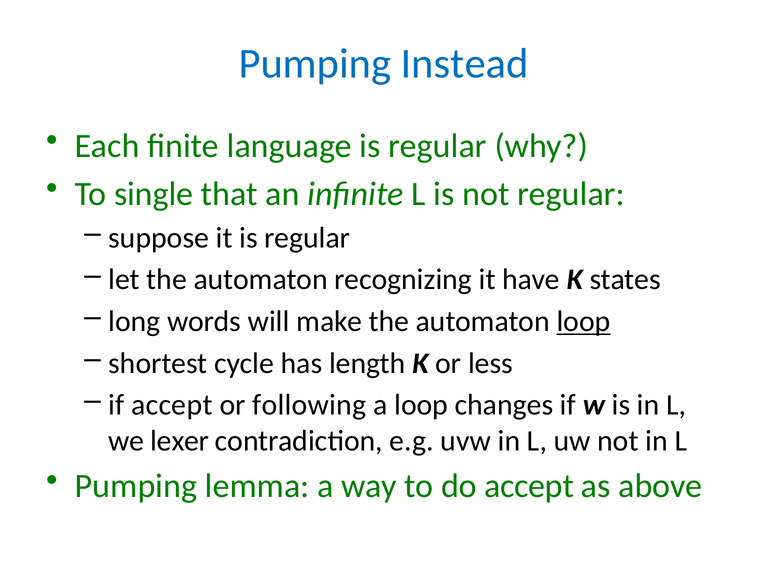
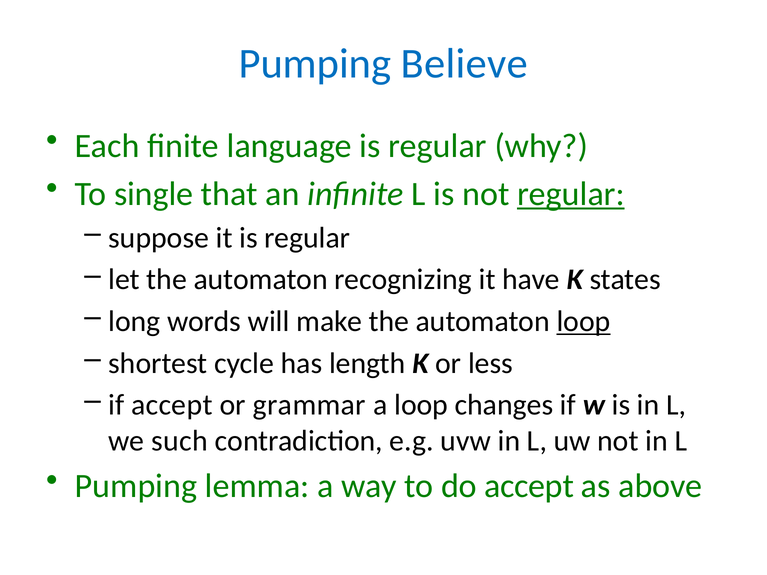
Instead: Instead -> Believe
regular at (571, 194) underline: none -> present
following: following -> grammar
lexer: lexer -> such
